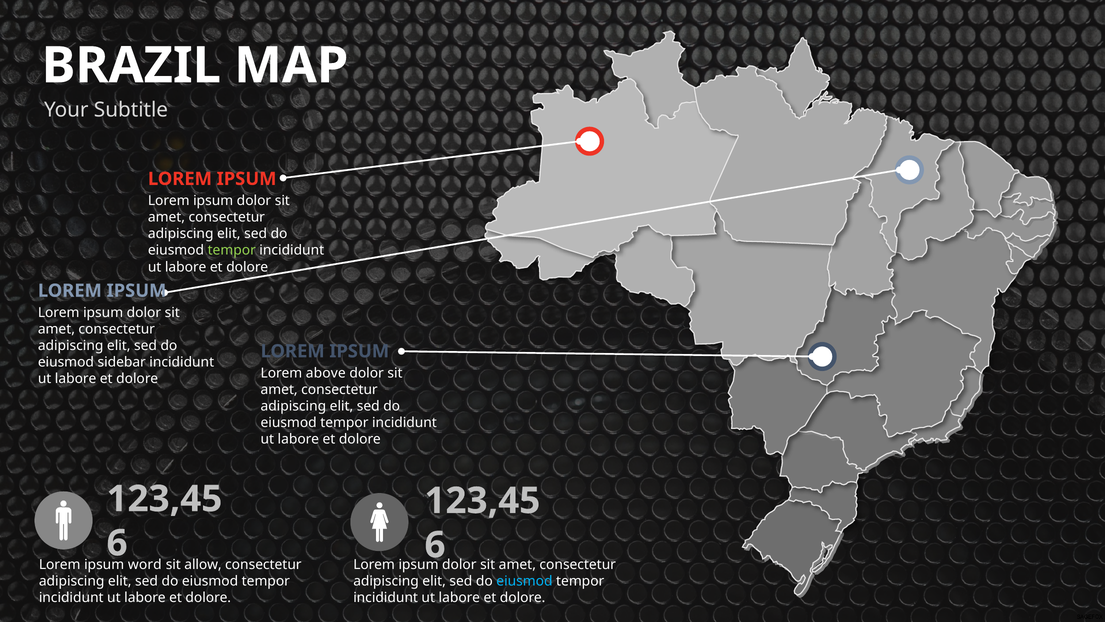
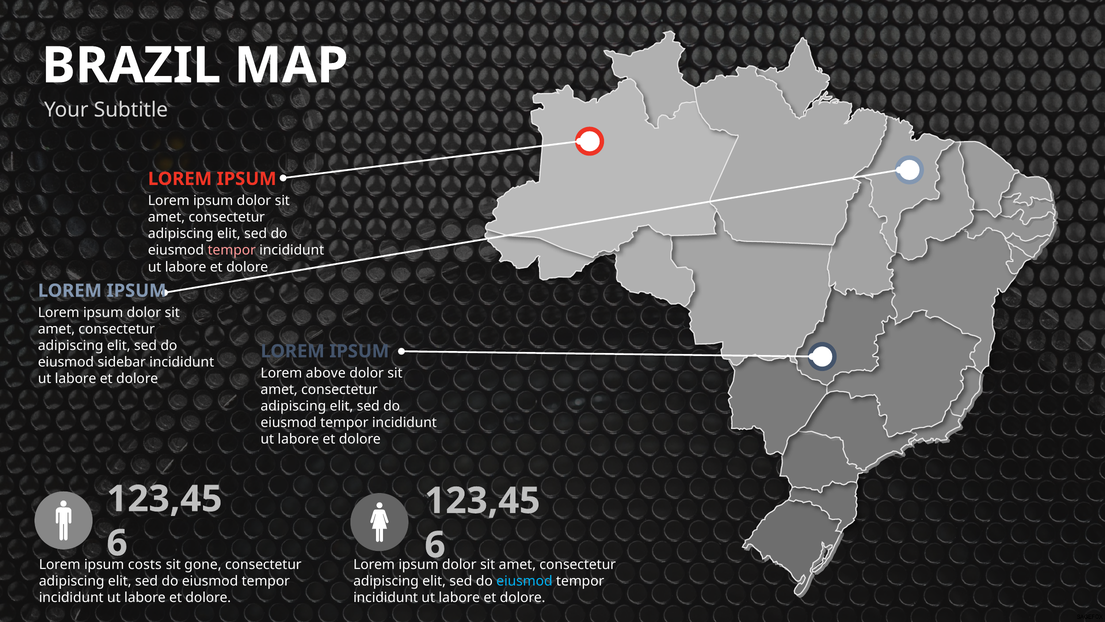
tempor at (232, 250) colour: light green -> pink
word: word -> costs
allow: allow -> gone
